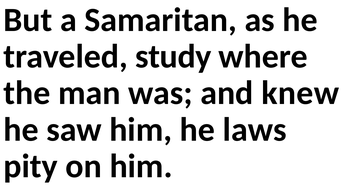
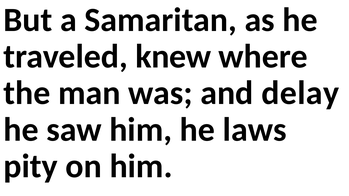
study: study -> knew
knew: knew -> delay
